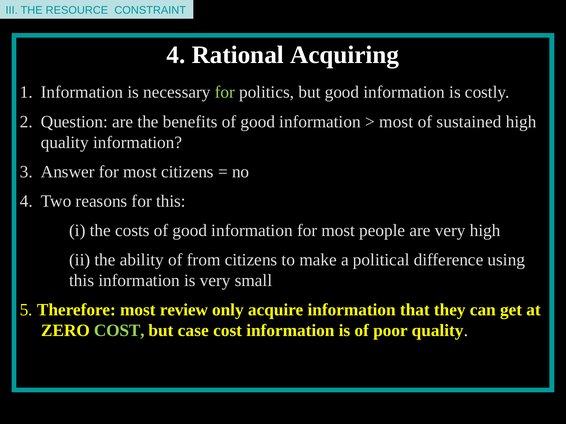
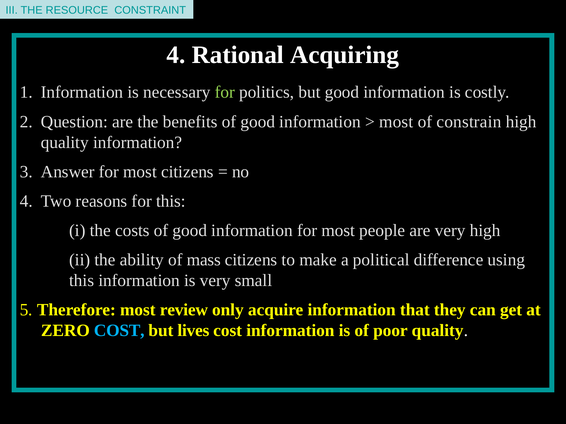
sustained: sustained -> constrain
from: from -> mass
COST at (119, 331) colour: light green -> light blue
case: case -> lives
